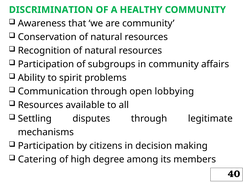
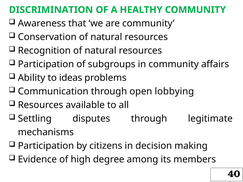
spirit: spirit -> ideas
Catering: Catering -> Evidence
